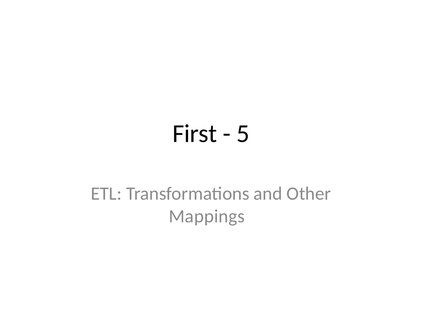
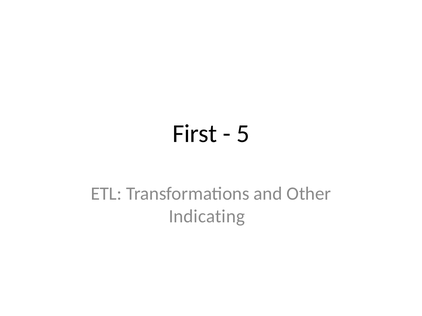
Mappings: Mappings -> Indicating
